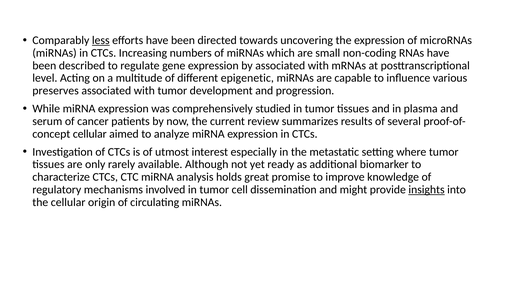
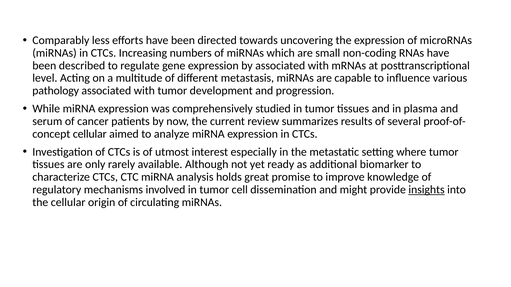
less underline: present -> none
epigenetic: epigenetic -> metastasis
preserves: preserves -> pathology
